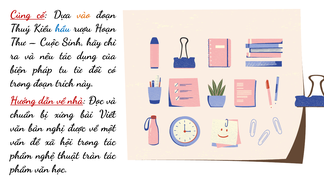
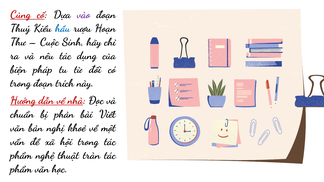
vào colour: orange -> purple
xứng: xứng -> phản
được: được -> khoẻ
